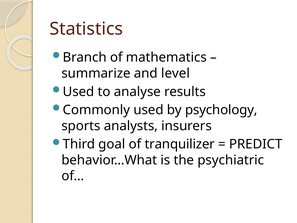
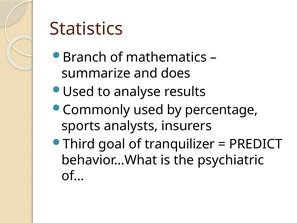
level: level -> does
psychology: psychology -> percentage
